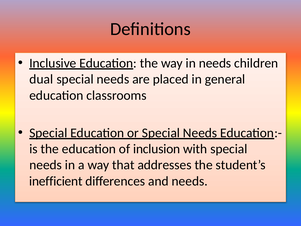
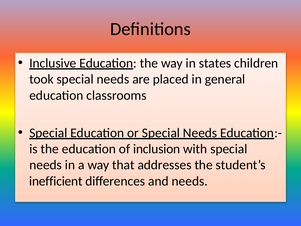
in needs: needs -> states
dual: dual -> took
